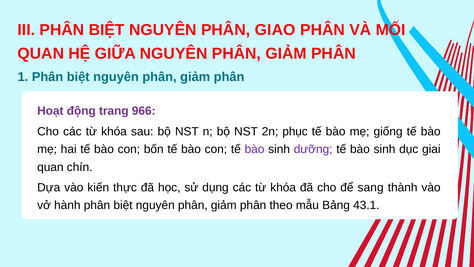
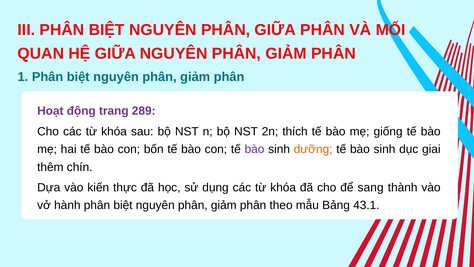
PHÂN GIAO: GIAO -> GIỮA
966: 966 -> 289
phục: phục -> thích
dưỡng colour: purple -> orange
quan at (50, 167): quan -> thêm
